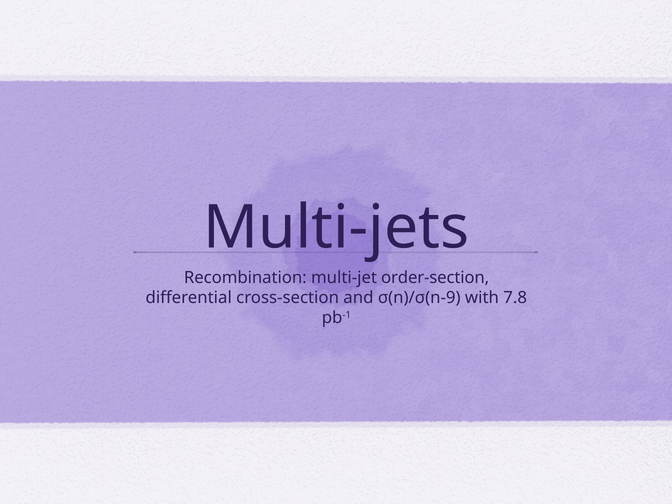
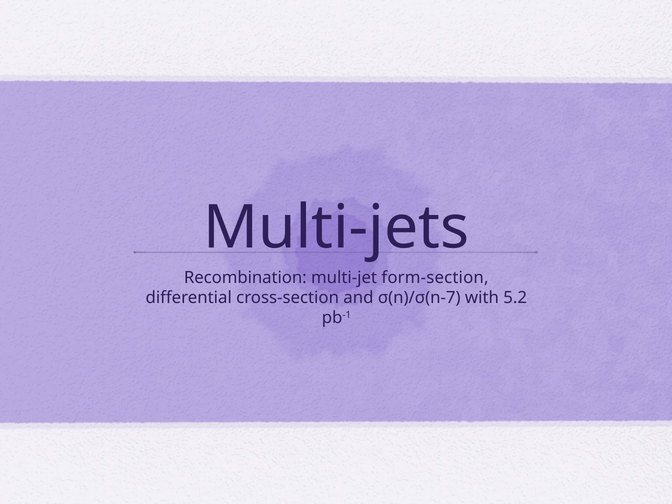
order-section: order-section -> form-section
σ(n)/σ(n-9: σ(n)/σ(n-9 -> σ(n)/σ(n-7
7.8: 7.8 -> 5.2
